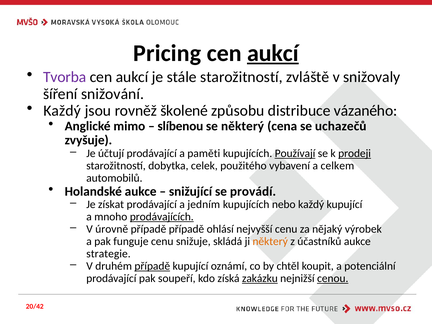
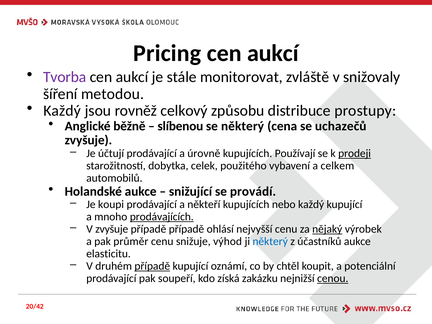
aukcí at (273, 53) underline: present -> none
stále starožitností: starožitností -> monitorovat
snižování: snižování -> metodou
školené: školené -> celkový
vázaného: vázaného -> prostupy
mimo: mimo -> běžně
paměti: paměti -> úrovně
Používají underline: present -> none
získat: získat -> koupi
jedním: jedním -> někteří
V úrovně: úrovně -> zvyšuje
nějaký underline: none -> present
funguje: funguje -> průměr
skládá: skládá -> výhod
některý at (270, 241) colour: orange -> blue
strategie: strategie -> elasticitu
zakázku underline: present -> none
